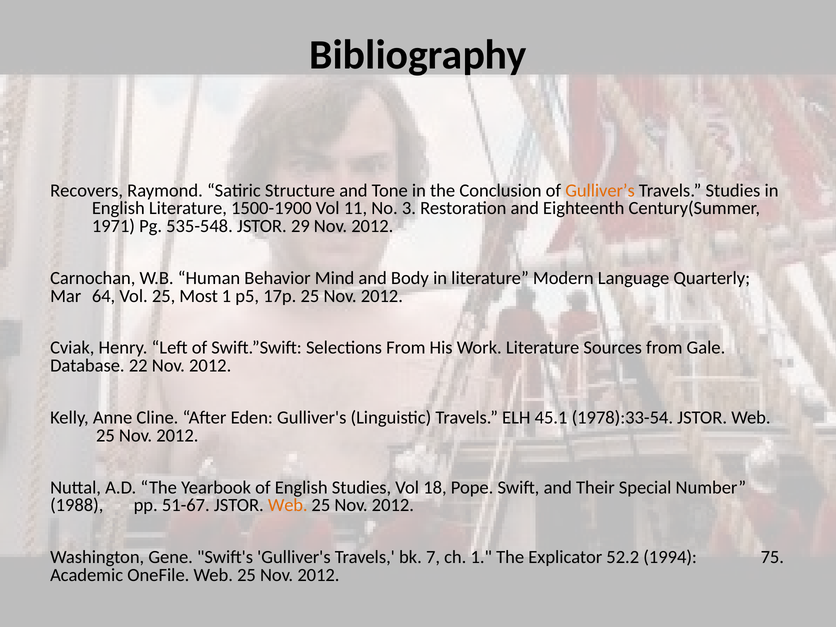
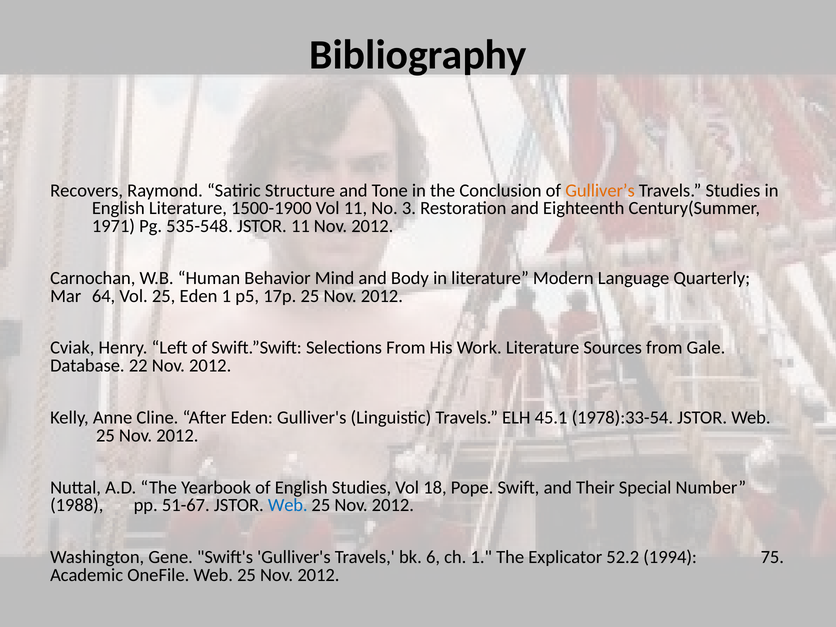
JSTOR 29: 29 -> 11
25 Most: Most -> Eden
Web at (288, 505) colour: orange -> blue
7: 7 -> 6
